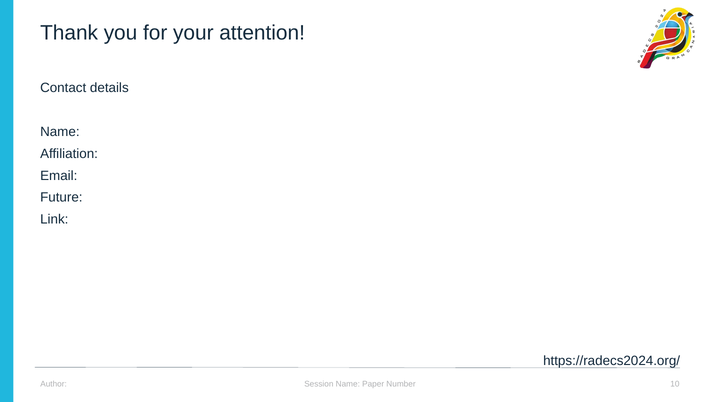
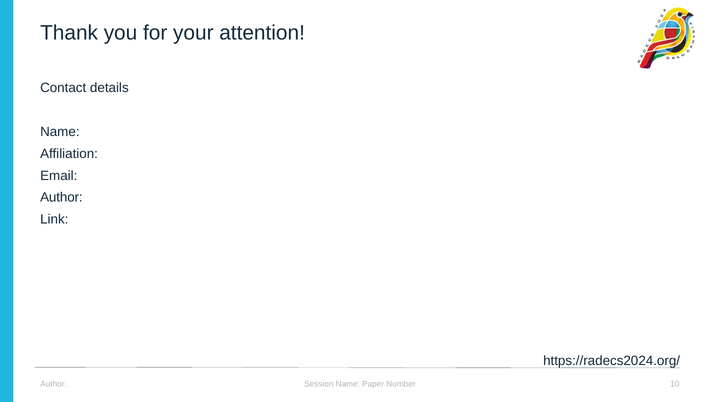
Future at (61, 198): Future -> Author
